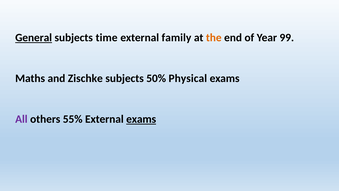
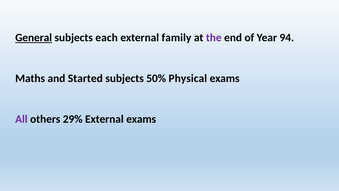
time: time -> each
the colour: orange -> purple
99: 99 -> 94
Zischke: Zischke -> Started
55%: 55% -> 29%
exams at (141, 119) underline: present -> none
